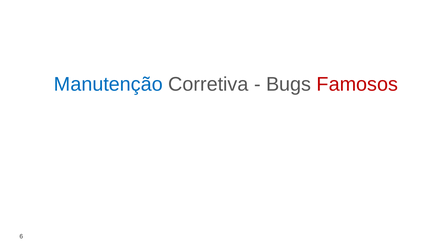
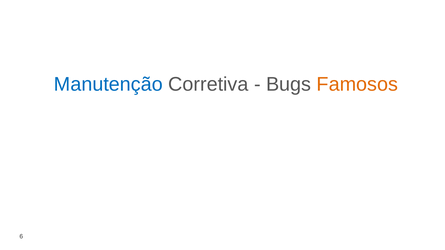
Famosos colour: red -> orange
